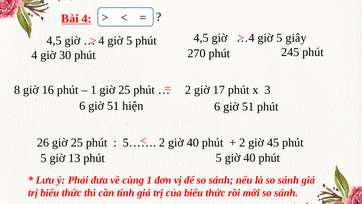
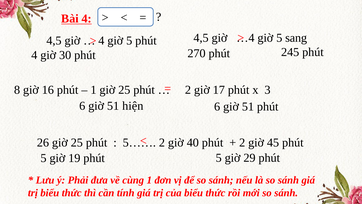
giây: giây -> sang
5 giờ 40: 40 -> 29
13: 13 -> 19
